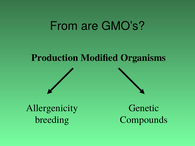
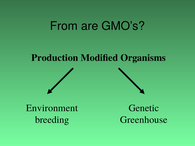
Allergenicity: Allergenicity -> Environment
Compounds: Compounds -> Greenhouse
